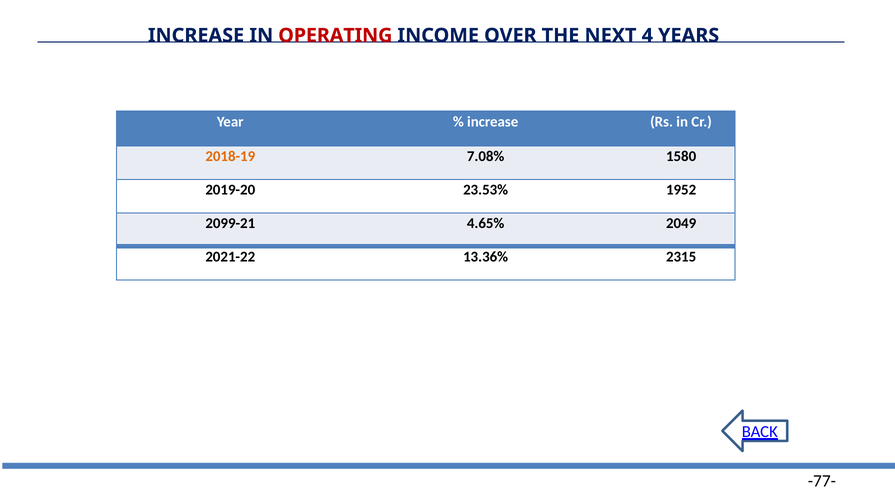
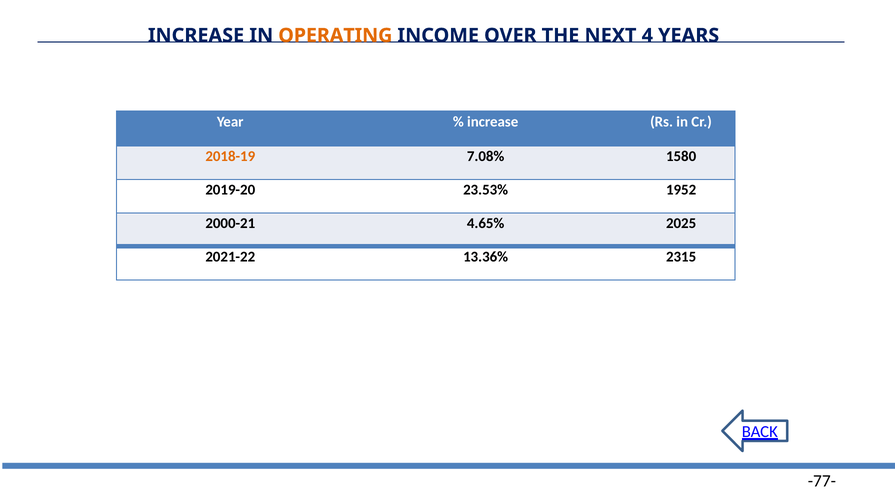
OPERATING colour: red -> orange
2099-21: 2099-21 -> 2000-21
2049: 2049 -> 2025
